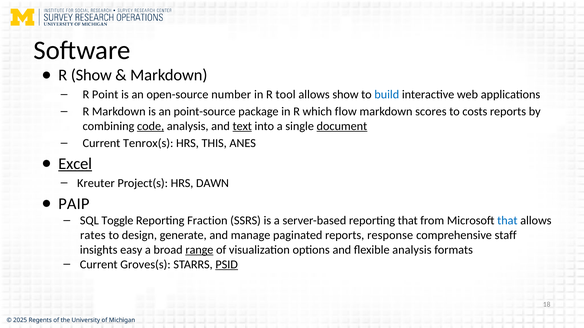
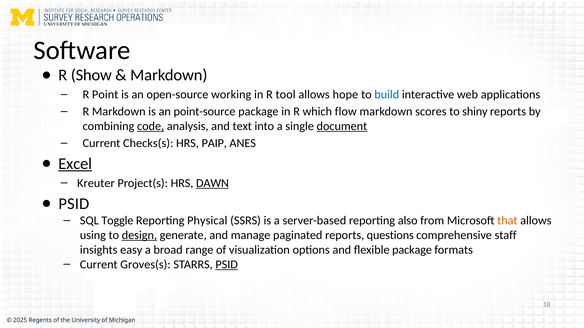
number: number -> working
allows show: show -> hope
costs: costs -> shiny
text underline: present -> none
Tenrox(s: Tenrox(s -> Checks(s
THIS: THIS -> PAIP
DAWN underline: none -> present
PAIP at (74, 204): PAIP -> PSID
Fraction: Fraction -> Physical
reporting that: that -> also
that at (507, 221) colour: blue -> orange
rates: rates -> using
design underline: none -> present
response: response -> questions
range underline: present -> none
flexible analysis: analysis -> package
